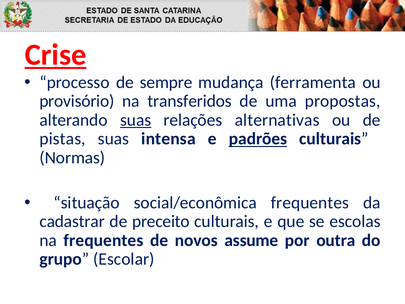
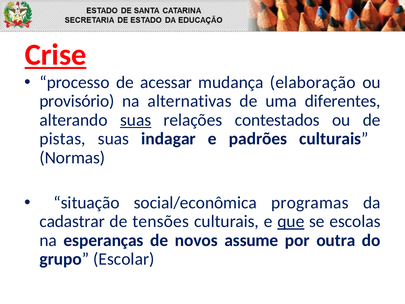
sempre: sempre -> acessar
ferramenta: ferramenta -> elaboração
transferidos: transferidos -> alternativas
propostas: propostas -> diferentes
alternativas: alternativas -> contestados
intensa: intensa -> indagar
padrões underline: present -> none
social/econômica frequentes: frequentes -> programas
preceito: preceito -> tensões
que underline: none -> present
na frequentes: frequentes -> esperanças
